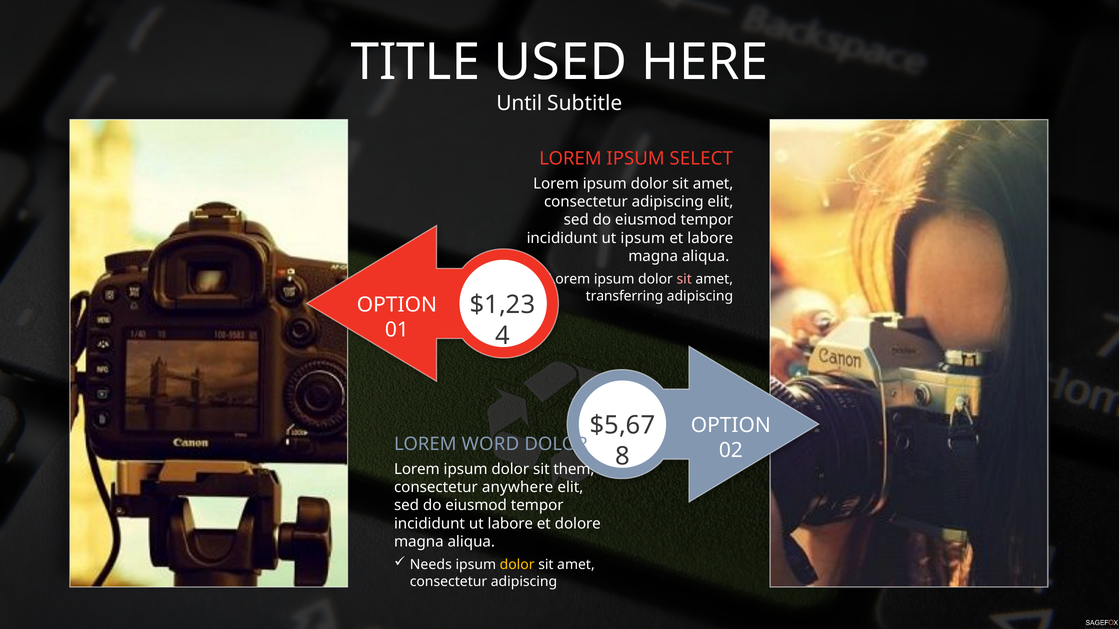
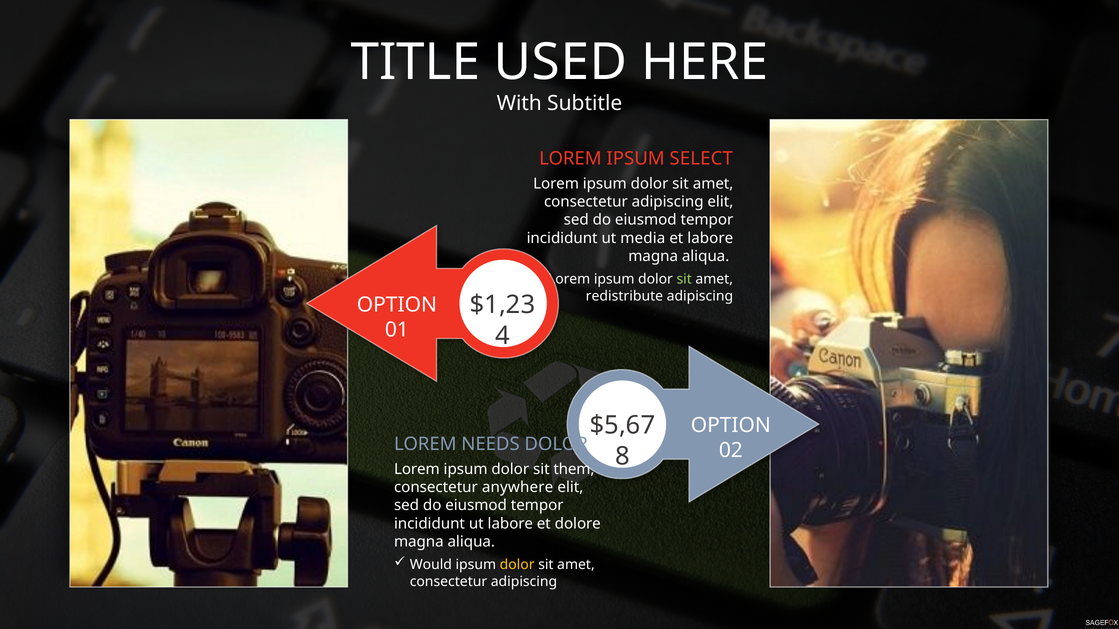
Until: Until -> With
ut ipsum: ipsum -> media
sit at (684, 280) colour: pink -> light green
transferring: transferring -> redistribute
WORD: WORD -> NEEDS
Needs: Needs -> Would
